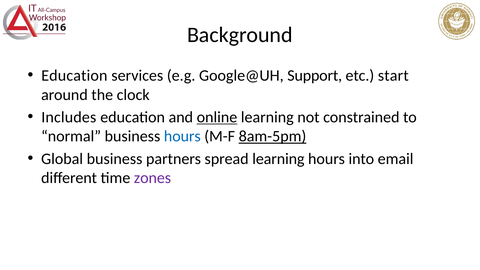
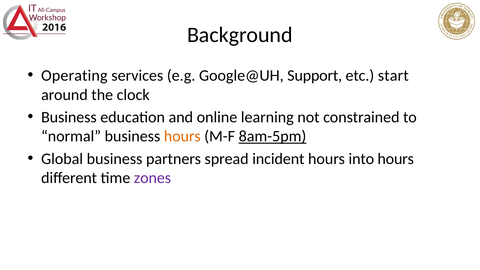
Education at (74, 76): Education -> Operating
Includes at (69, 117): Includes -> Business
online underline: present -> none
hours at (182, 136) colour: blue -> orange
spread learning: learning -> incident
into email: email -> hours
